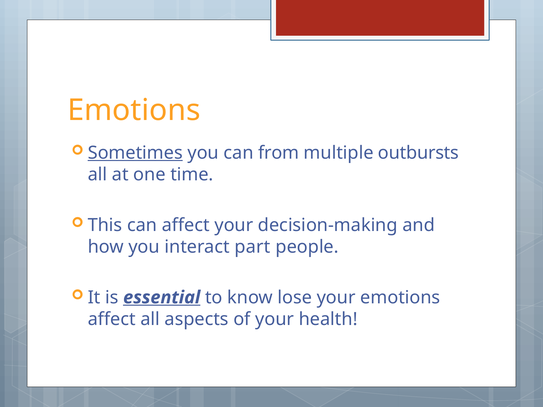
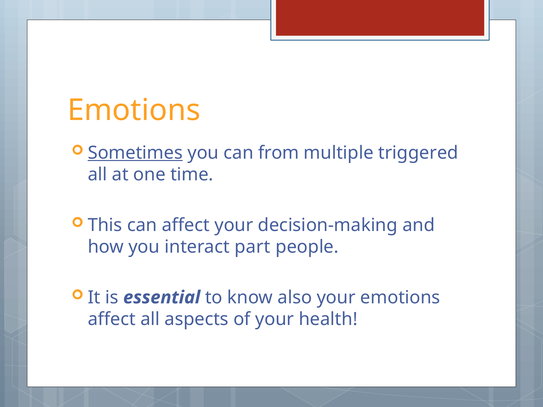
outbursts: outbursts -> triggered
essential underline: present -> none
lose: lose -> also
